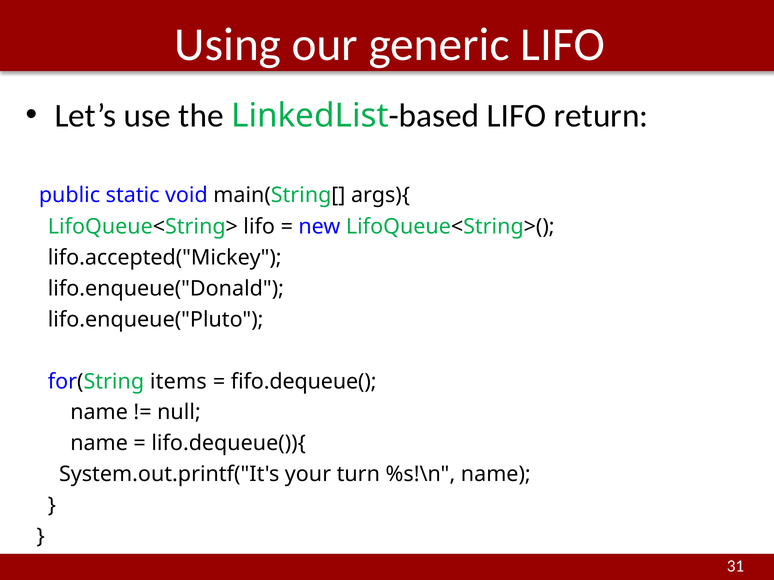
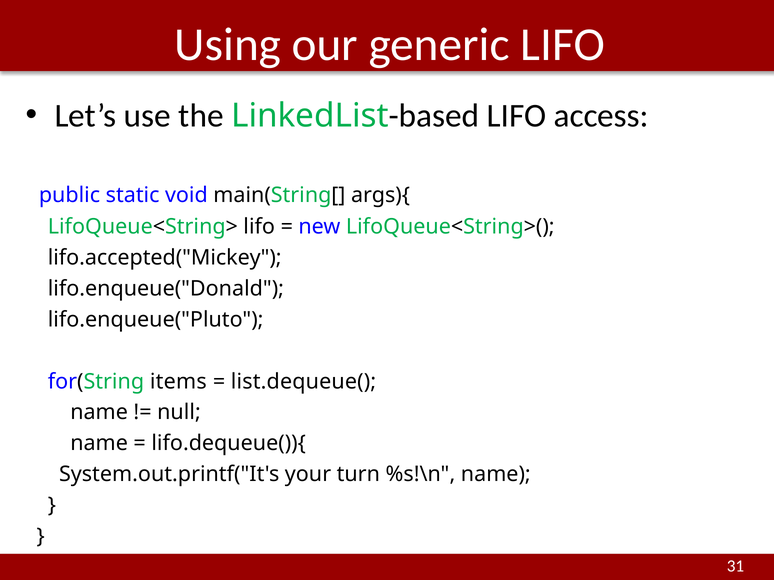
return: return -> access
fifo.dequeue(: fifo.dequeue( -> list.dequeue(
